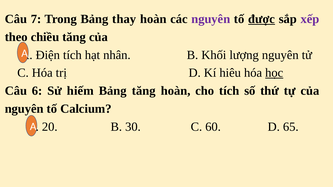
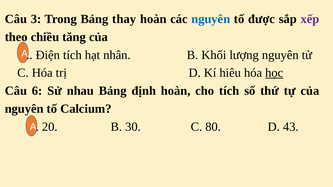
7: 7 -> 3
nguyên at (211, 19) colour: purple -> blue
được underline: present -> none
hiếm: hiếm -> nhau
Bảng tăng: tăng -> định
60: 60 -> 80
65: 65 -> 43
